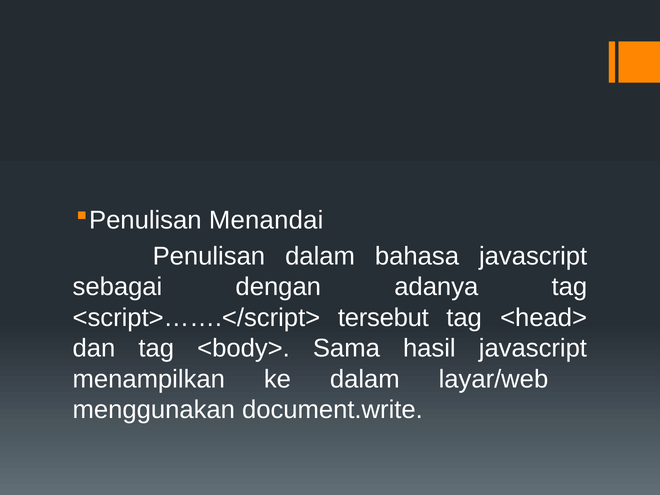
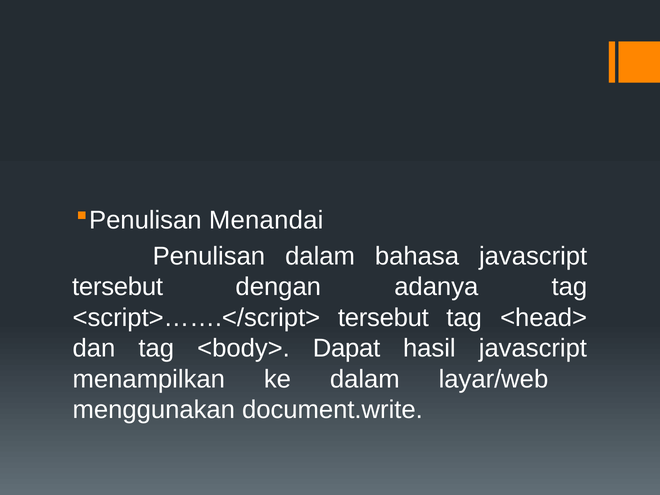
sebagai at (117, 287): sebagai -> tersebut
Sama: Sama -> Dapat
